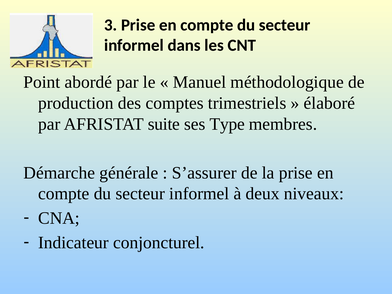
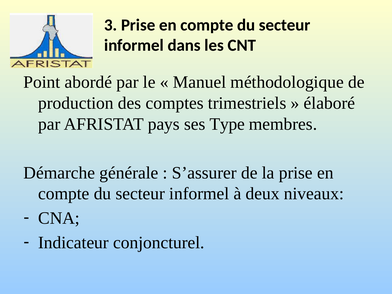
suite: suite -> pays
